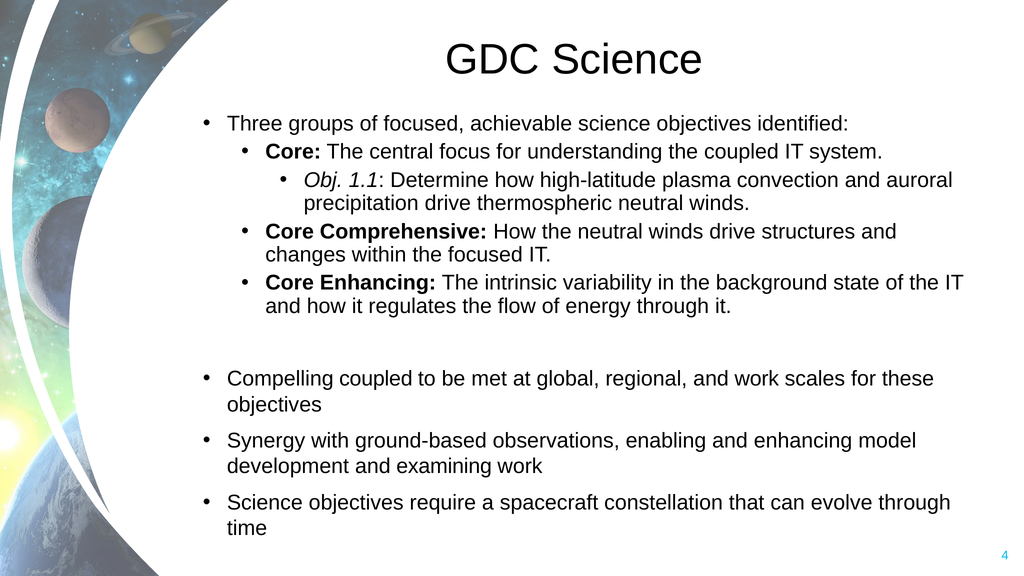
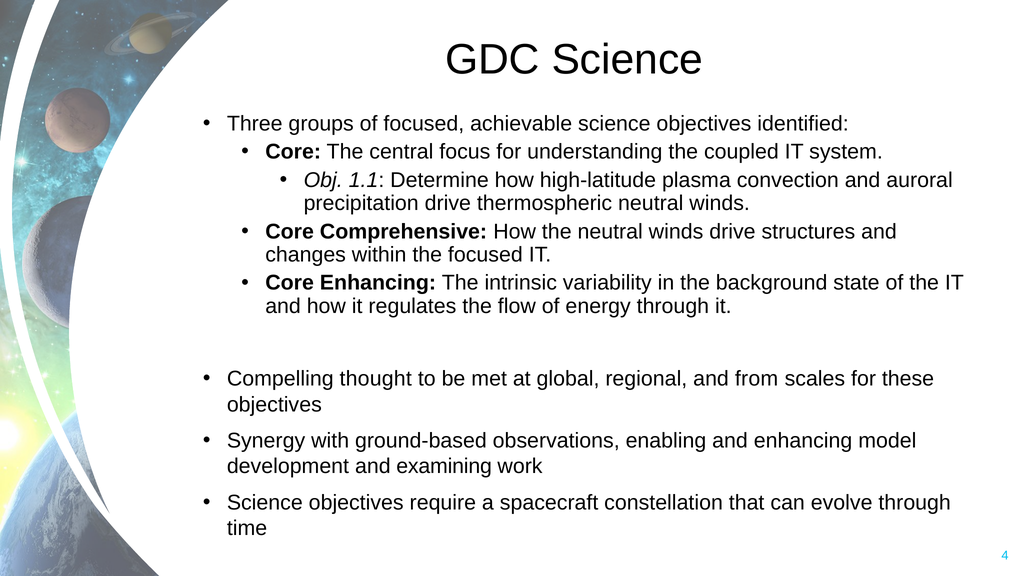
Compelling coupled: coupled -> thought
and work: work -> from
